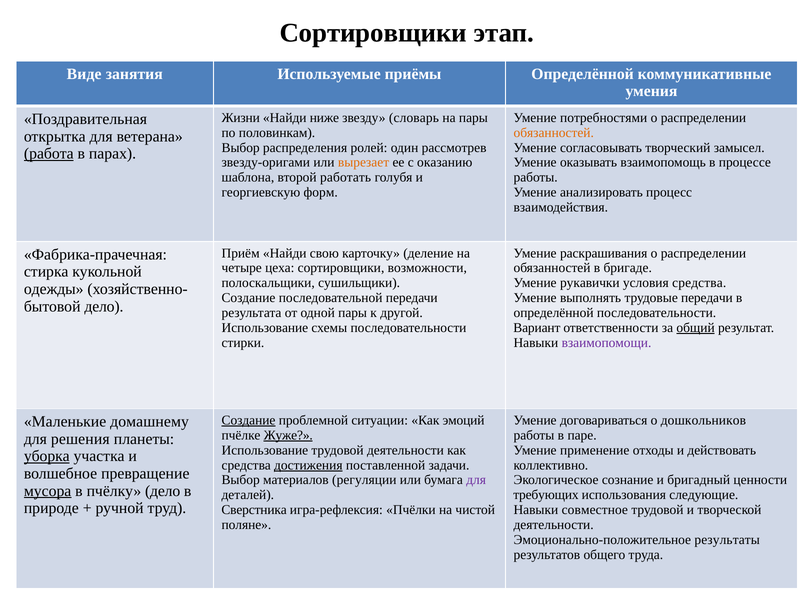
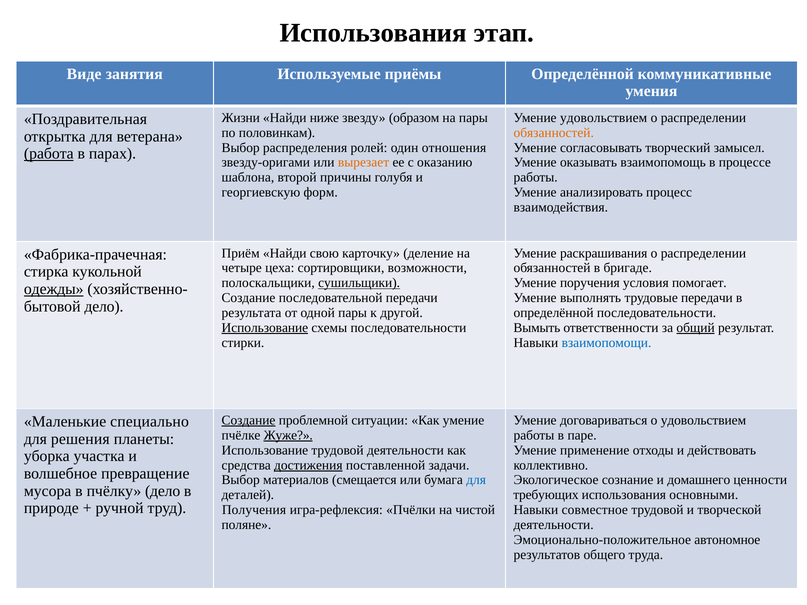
Сортировщики at (373, 33): Сортировщики -> Использования
словарь: словарь -> образом
Умение потребностями: потребностями -> удовольствием
рассмотрев: рассмотрев -> отношения
работать: работать -> причины
сушильщики underline: none -> present
рукавички: рукавички -> поручения
условия средства: средства -> помогает
одежды underline: none -> present
Использование at (265, 328) underline: none -> present
Вариант: Вариант -> Вымыть
взаимопомощи colour: purple -> blue
Как эмоций: эмоций -> умение
о дошкольников: дошкольников -> удовольствием
домашнему: домашнему -> специально
уборка underline: present -> none
регуляции: регуляции -> смещается
для at (476, 480) colour: purple -> blue
бригадный: бригадный -> домашнего
мусора underline: present -> none
следующие: следующие -> основными
Сверстника: Сверстника -> Получения
результаты: результаты -> автономное
